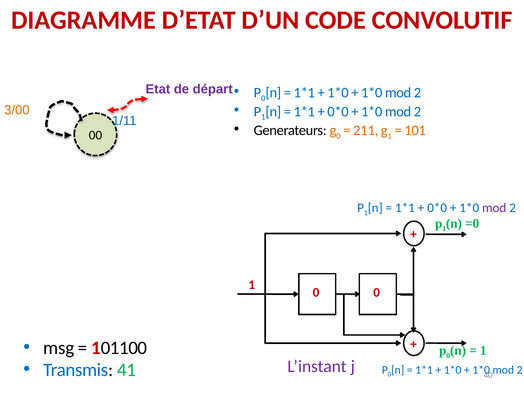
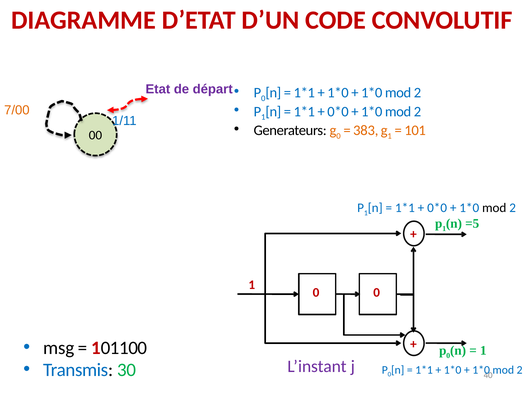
3/00: 3/00 -> 7/00
211: 211 -> 383
mod at (494, 208) colour: purple -> black
=0: =0 -> =5
41: 41 -> 30
